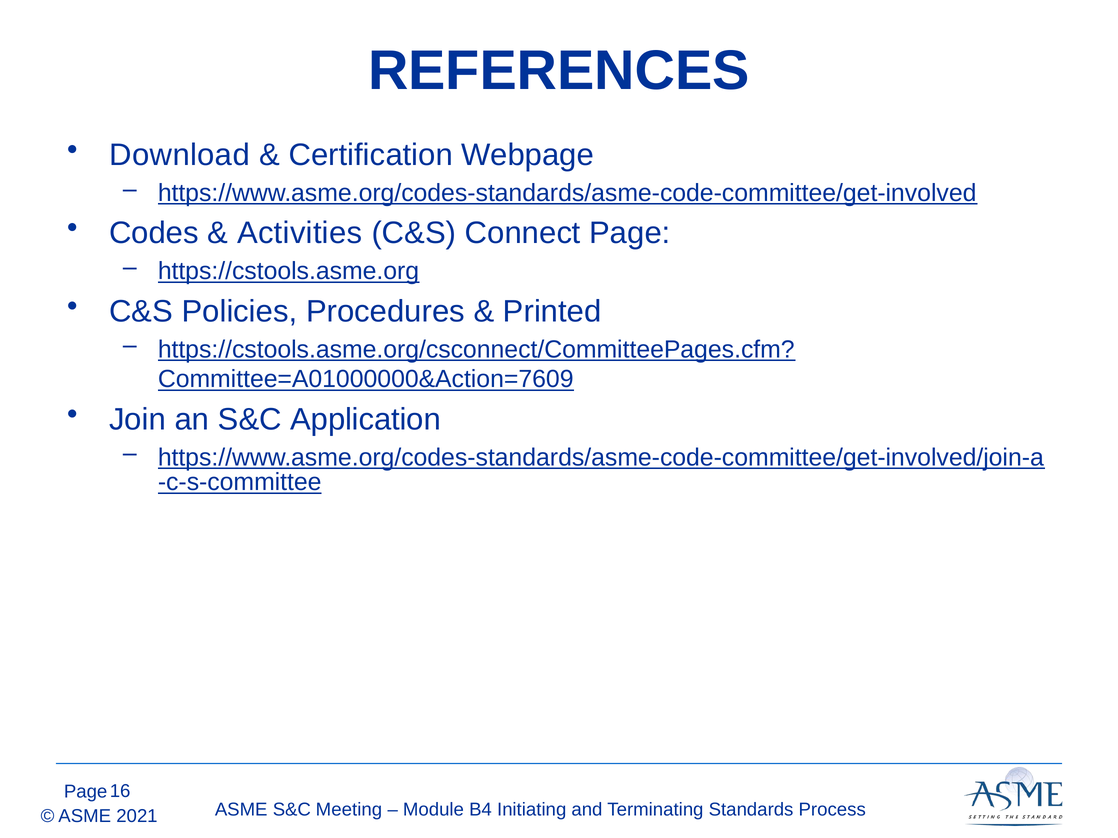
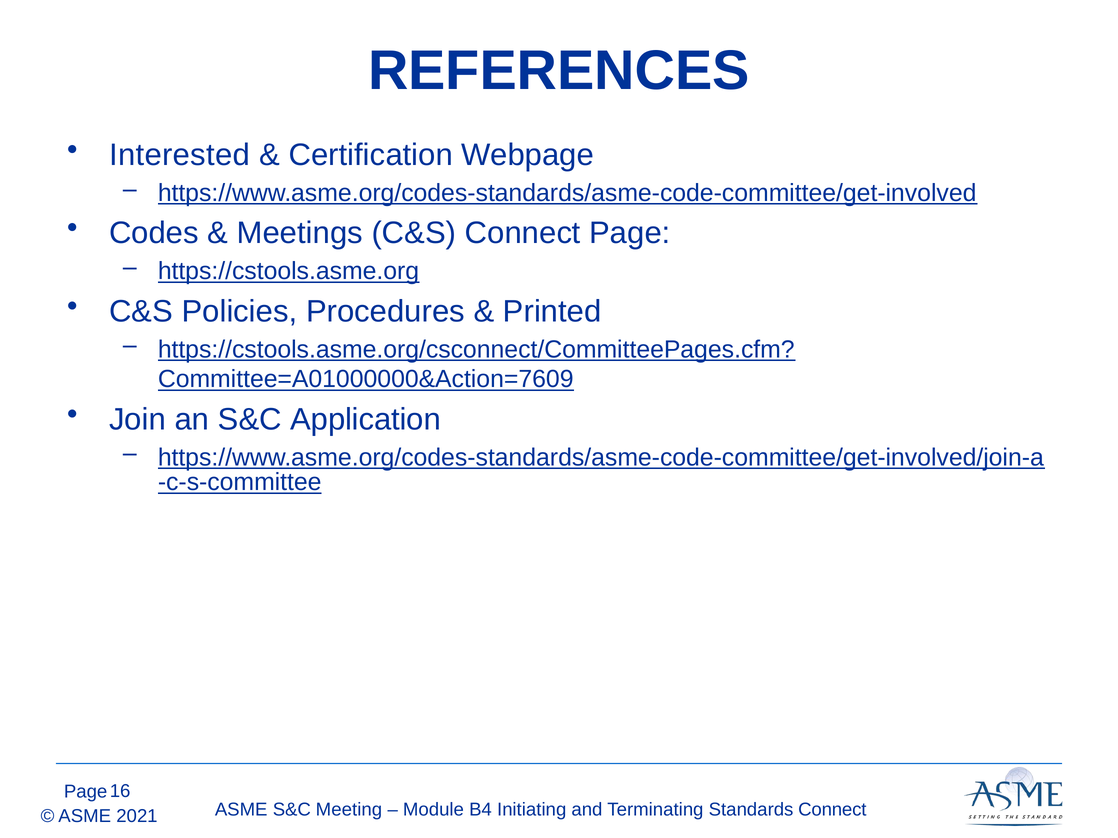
Download: Download -> Interested
Activities: Activities -> Meetings
Standards Process: Process -> Connect
